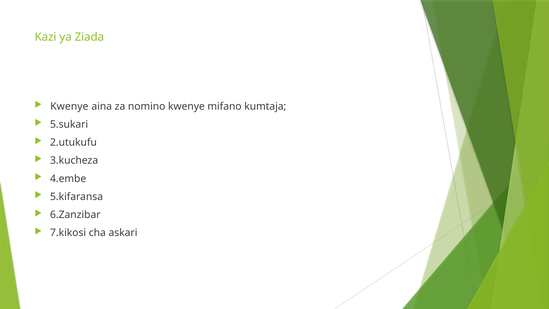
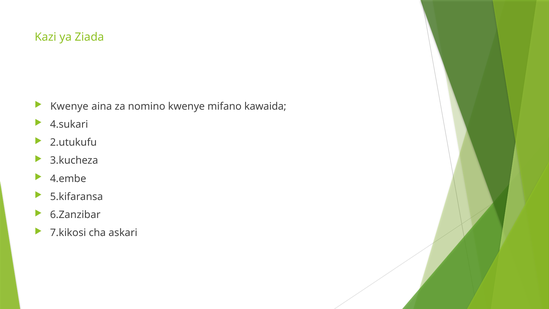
kumtaja: kumtaja -> kawaida
5.sukari: 5.sukari -> 4.sukari
